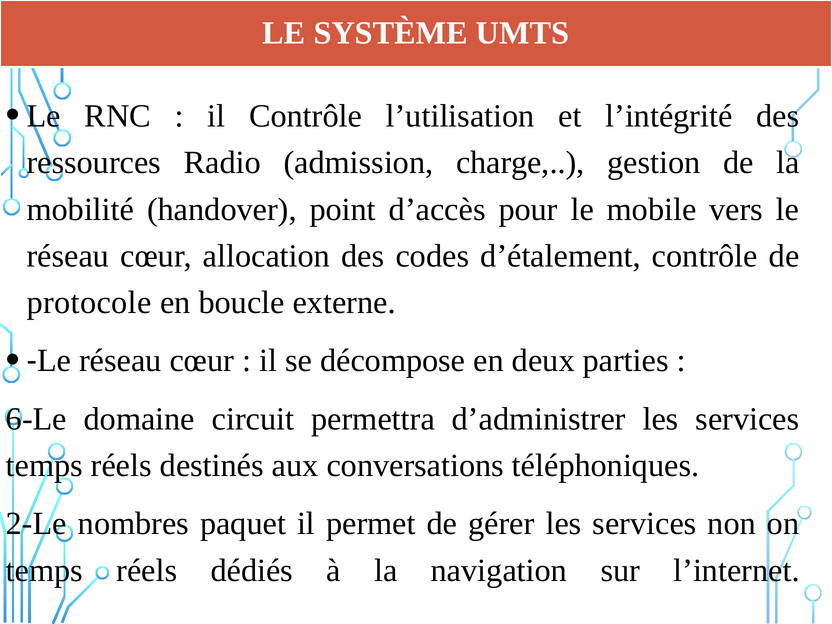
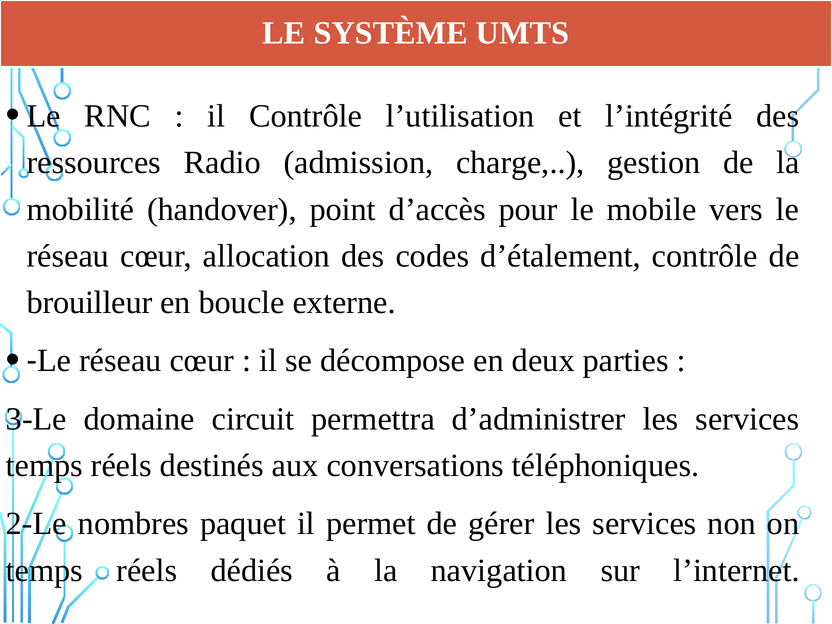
protocole: protocole -> brouilleur
6-Le: 6-Le -> 3-Le
